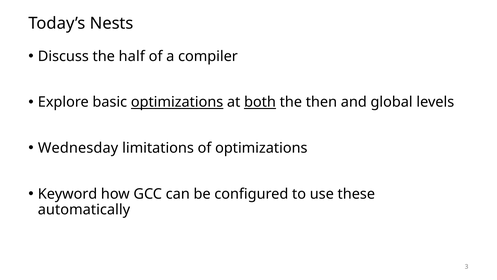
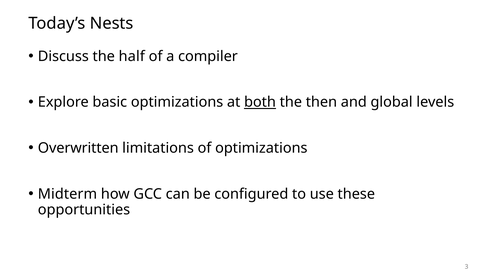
optimizations at (177, 102) underline: present -> none
Wednesday: Wednesday -> Overwritten
Keyword: Keyword -> Midterm
automatically: automatically -> opportunities
